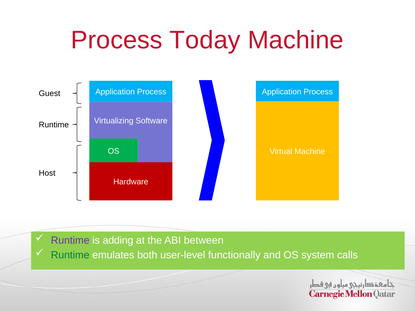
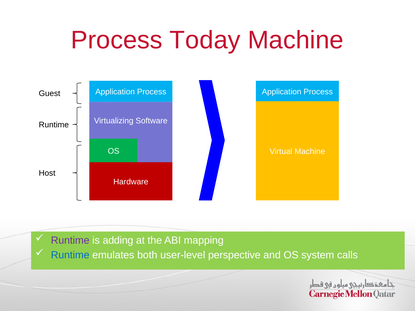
between: between -> mapping
Runtime at (70, 255) colour: green -> blue
functionally: functionally -> perspective
